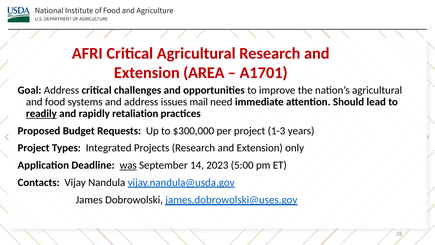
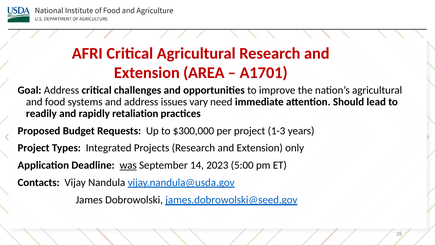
mail: mail -> vary
readily underline: present -> none
james.dobrowolski@uses.gov: james.dobrowolski@uses.gov -> james.dobrowolski@seed.gov
